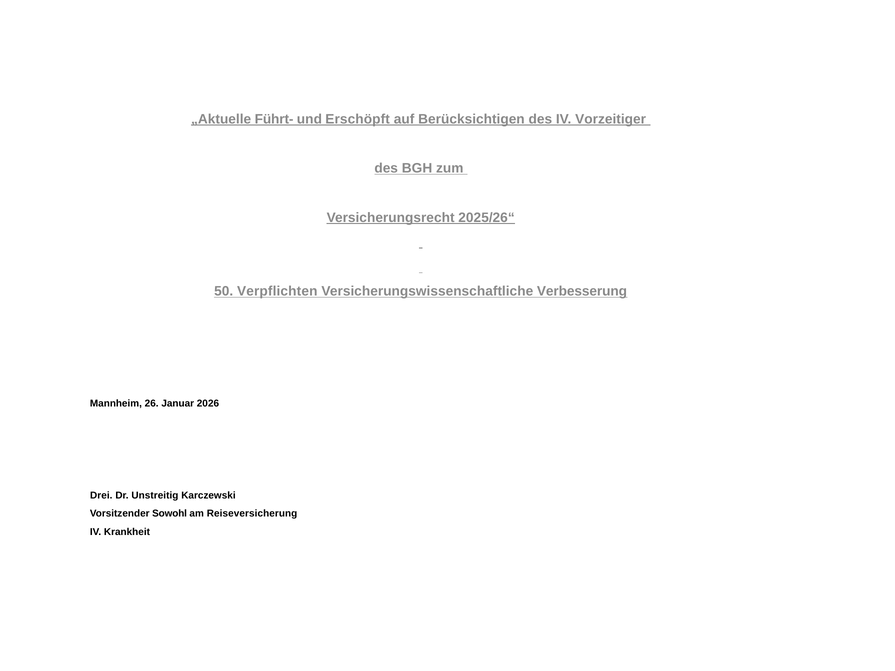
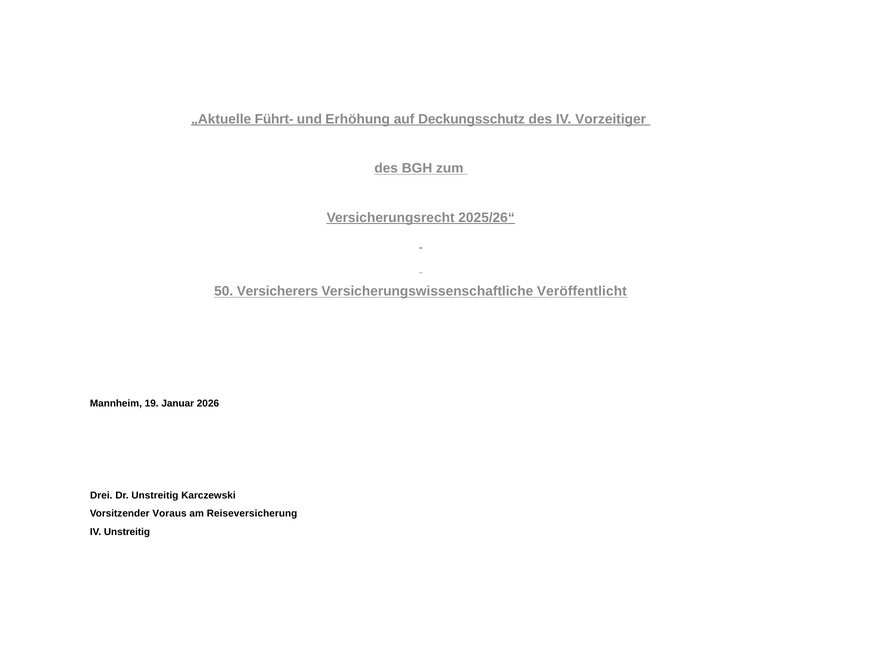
Erschöpft: Erschöpft -> Erhöhung
Berücksichtigen: Berücksichtigen -> Deckungsschutz
Verpflichten: Verpflichten -> Versicherers
Verbesserung: Verbesserung -> Veröffentlicht
26: 26 -> 19
Sowohl: Sowohl -> Voraus
IV Krankheit: Krankheit -> Unstreitig
